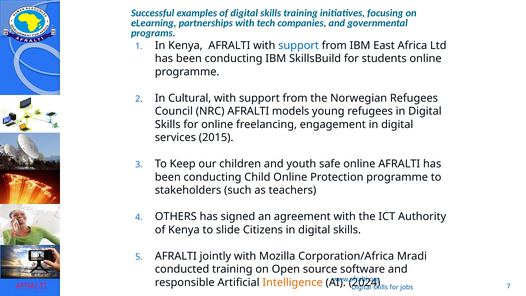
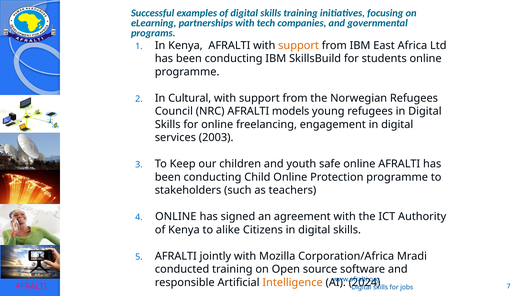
support at (299, 45) colour: blue -> orange
2015: 2015 -> 2003
OTHERS at (176, 216): OTHERS -> ONLINE
slide: slide -> alike
